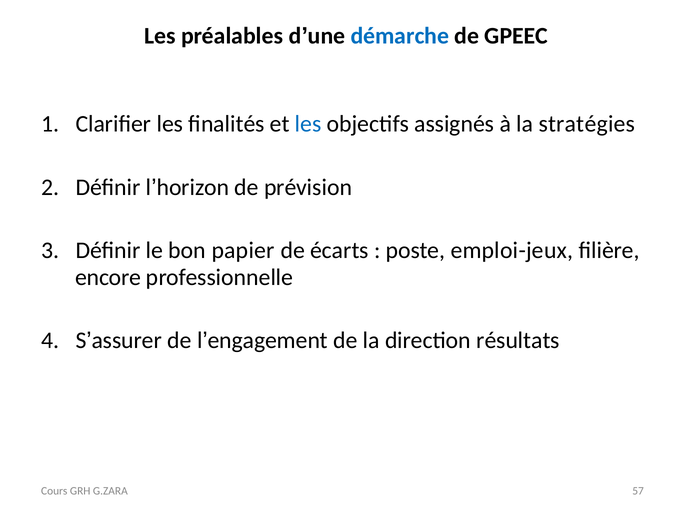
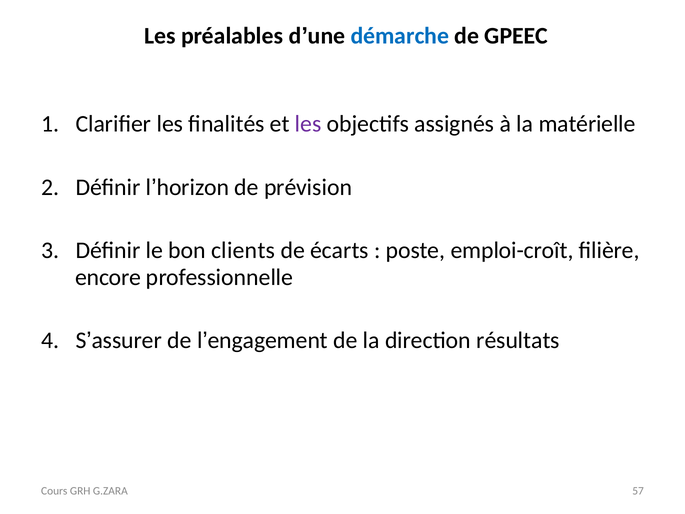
les at (308, 124) colour: blue -> purple
stratégies: stratégies -> matérielle
papier: papier -> clients
emploi-jeux: emploi-jeux -> emploi-croît
